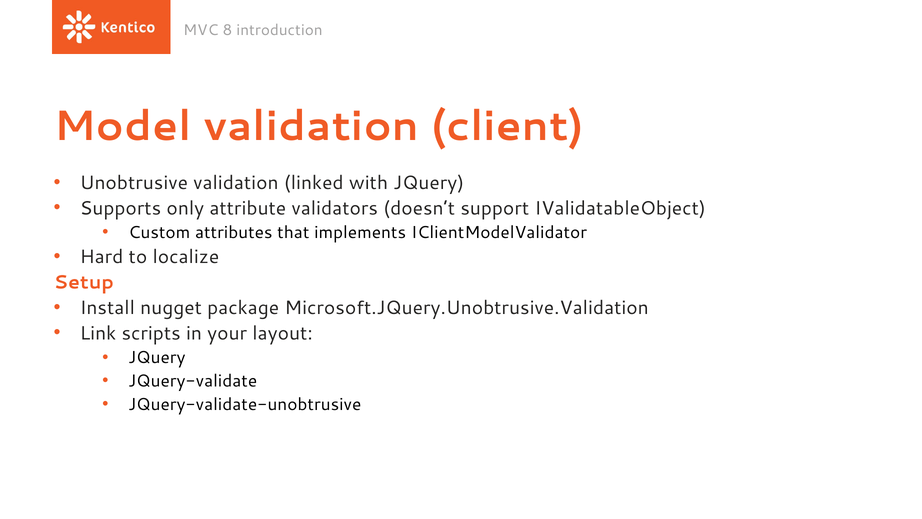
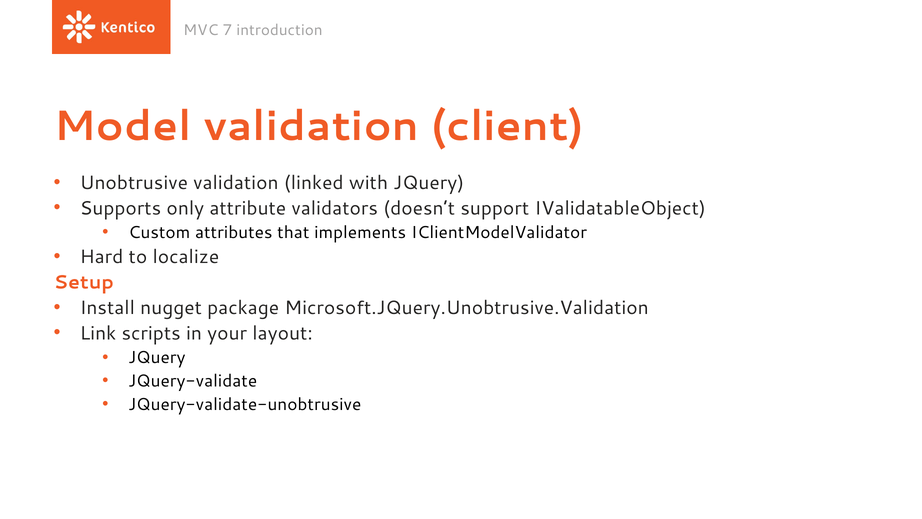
8: 8 -> 7
